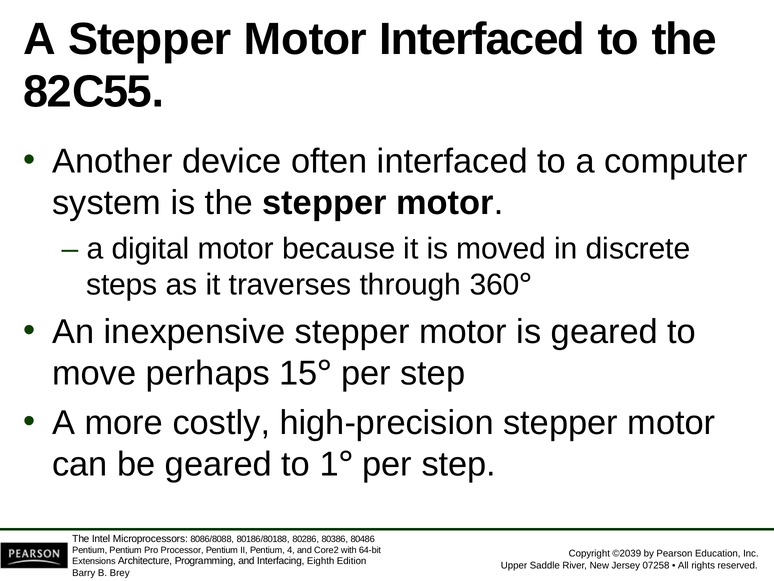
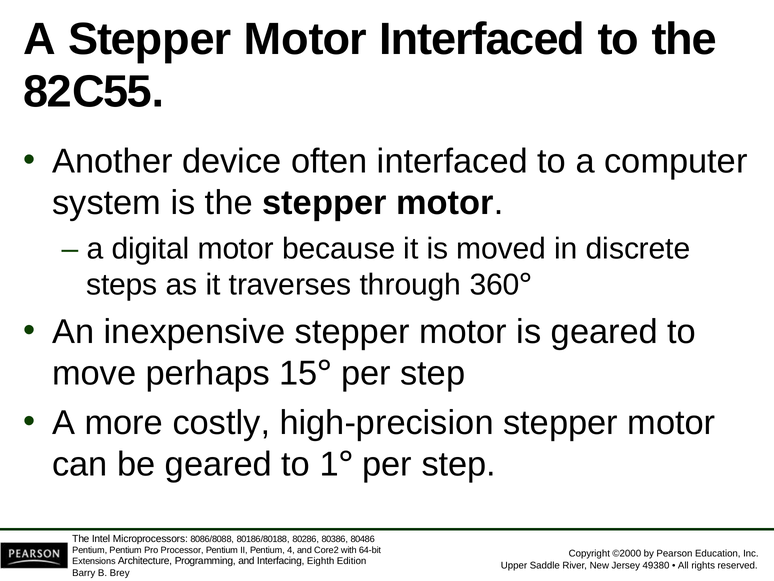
©2039: ©2039 -> ©2000
07258: 07258 -> 49380
